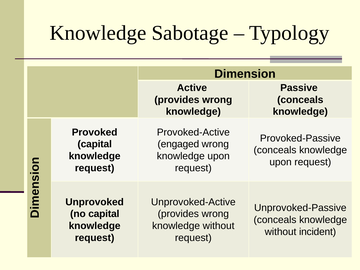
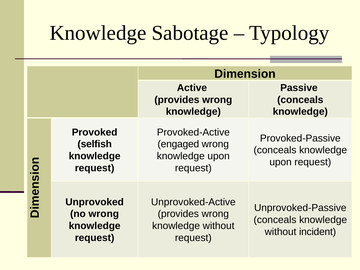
capital at (95, 144): capital -> selfish
no capital: capital -> wrong
